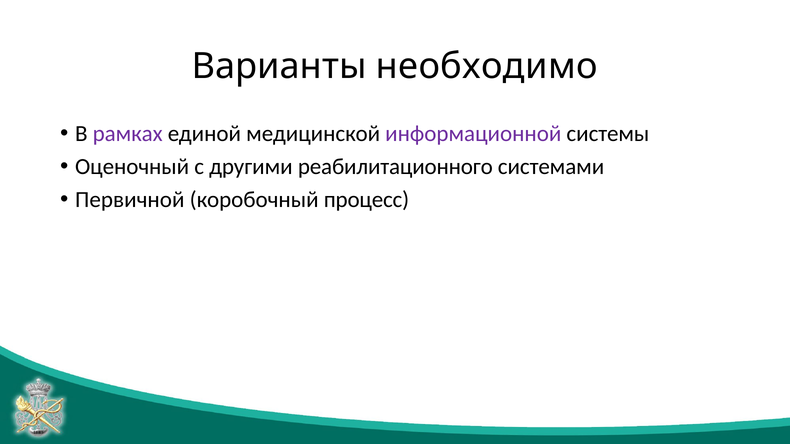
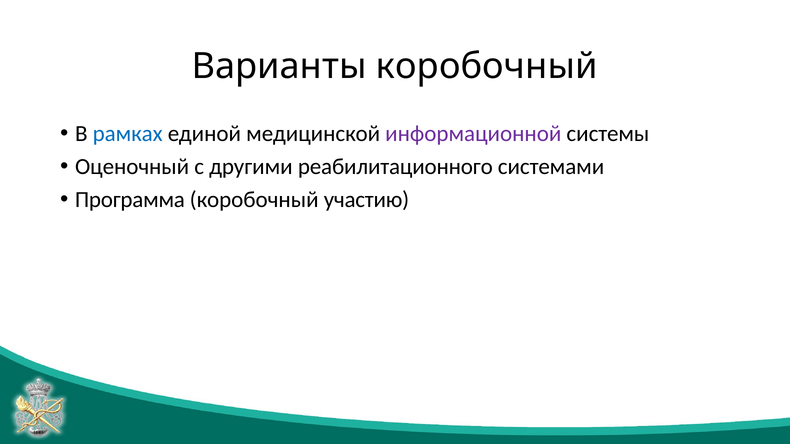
Варианты необходимо: необходимо -> коробочный
рамках colour: purple -> blue
Первичной: Первичной -> Программа
процесс: процесс -> участию
